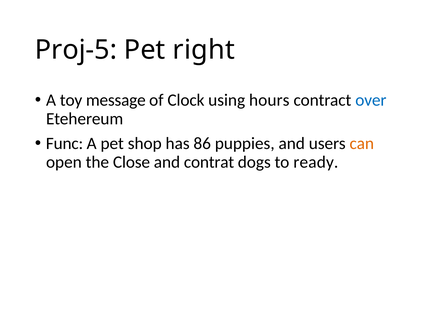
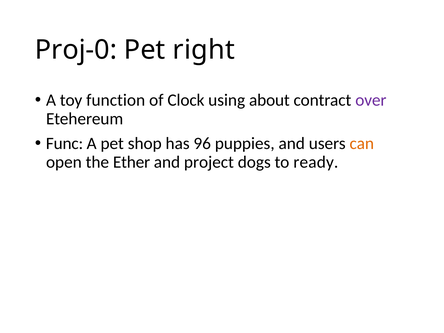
Proj-5: Proj-5 -> Proj-0
message: message -> function
hours: hours -> about
over colour: blue -> purple
86: 86 -> 96
Close: Close -> Ether
contrat: contrat -> project
